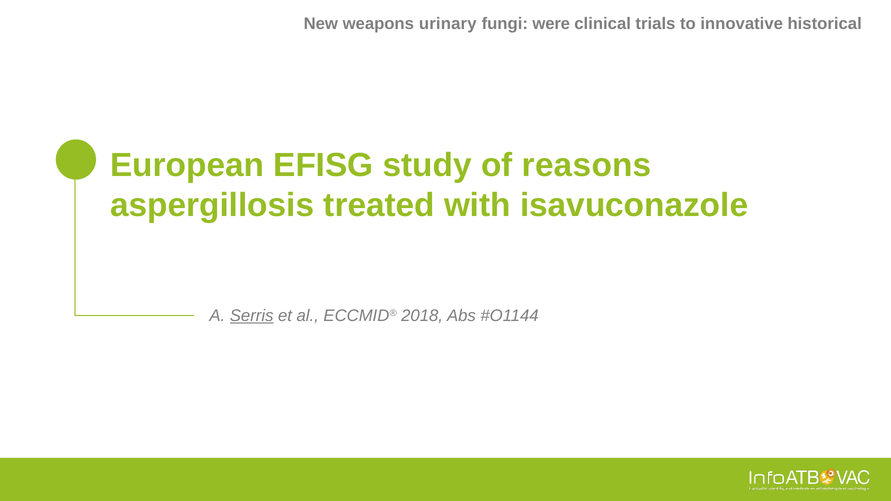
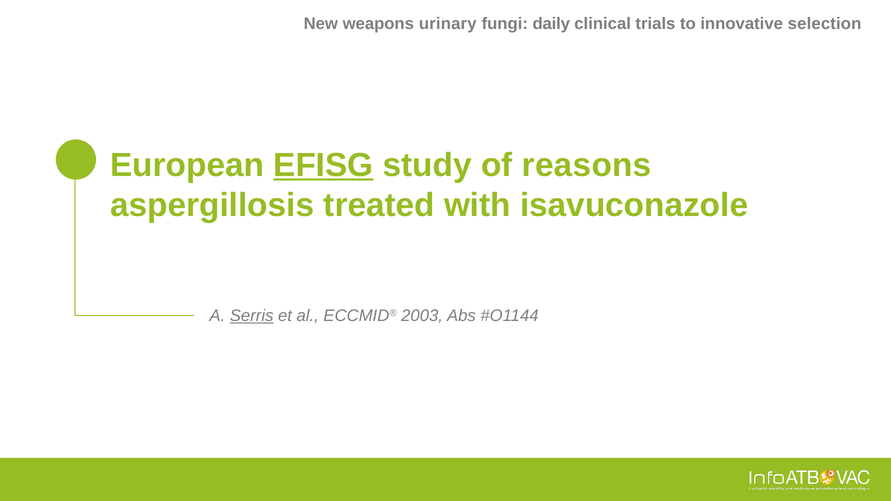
were: were -> daily
historical: historical -> selection
EFISG underline: none -> present
2018: 2018 -> 2003
